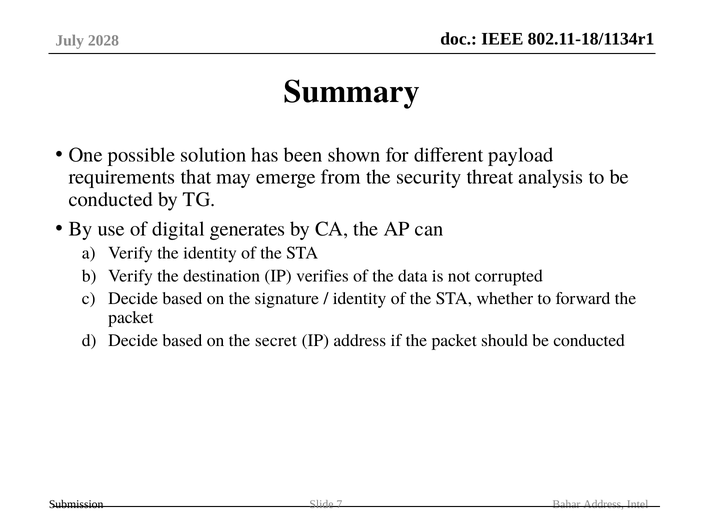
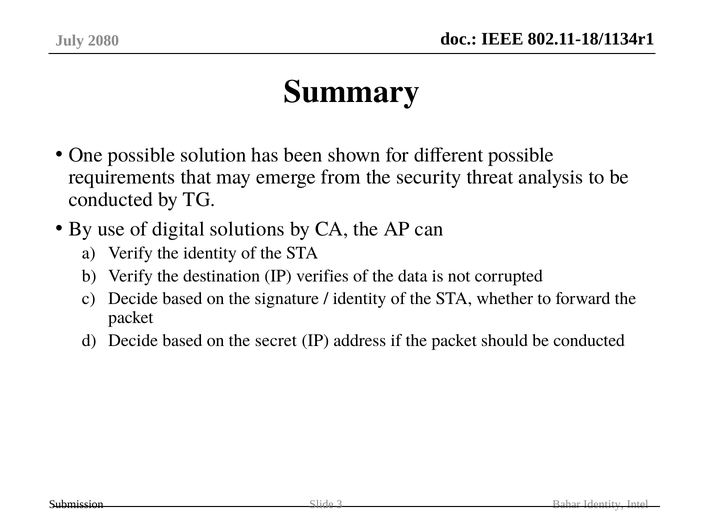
2028: 2028 -> 2080
different payload: payload -> possible
generates: generates -> solutions
7: 7 -> 3
Bahar Address: Address -> Identity
